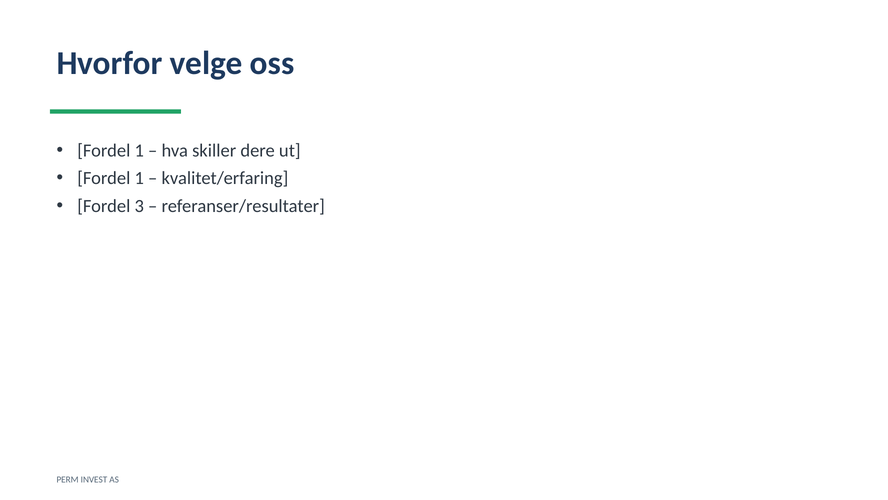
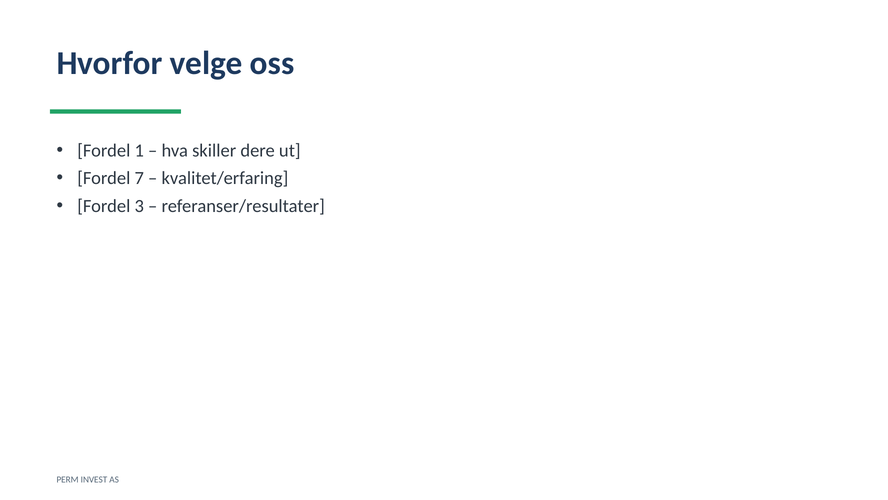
1 at (139, 178): 1 -> 7
